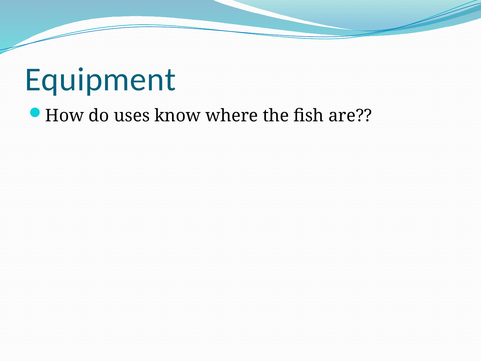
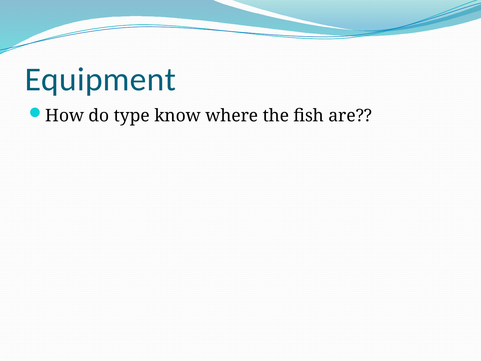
uses: uses -> type
